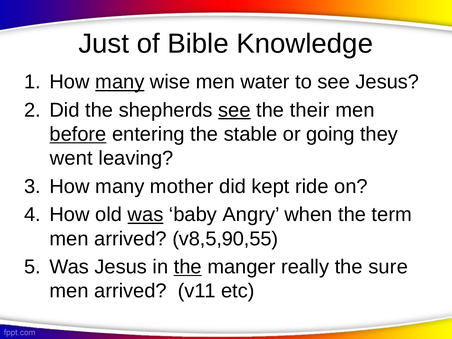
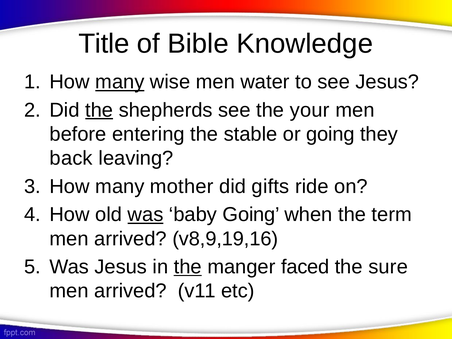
Just: Just -> Title
the at (99, 110) underline: none -> present
see at (234, 110) underline: present -> none
their: their -> your
before underline: present -> none
went: went -> back
kept: kept -> gifts
baby Angry: Angry -> Going
v8,5,90,55: v8,5,90,55 -> v8,9,19,16
really: really -> faced
